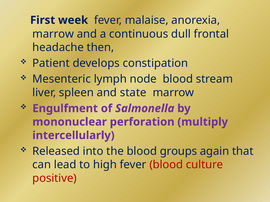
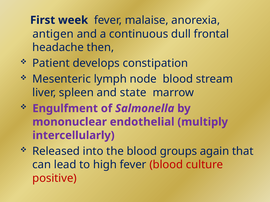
marrow at (53, 34): marrow -> antigen
perforation: perforation -> endothelial
